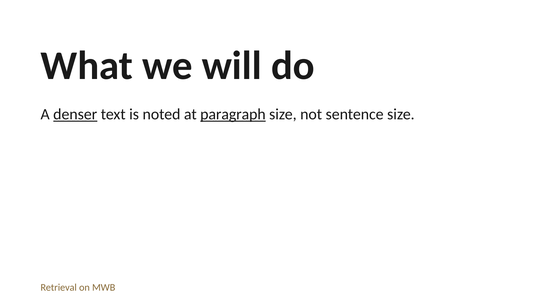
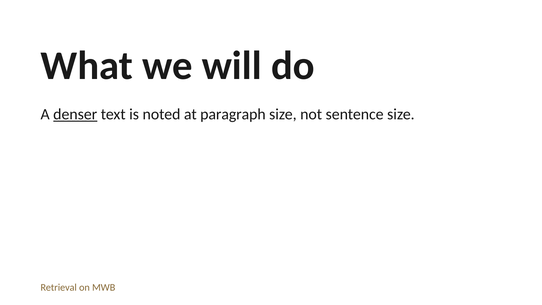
paragraph underline: present -> none
